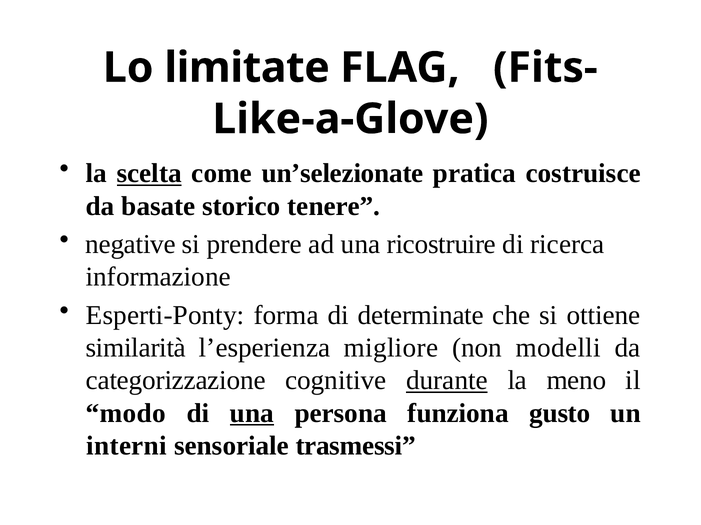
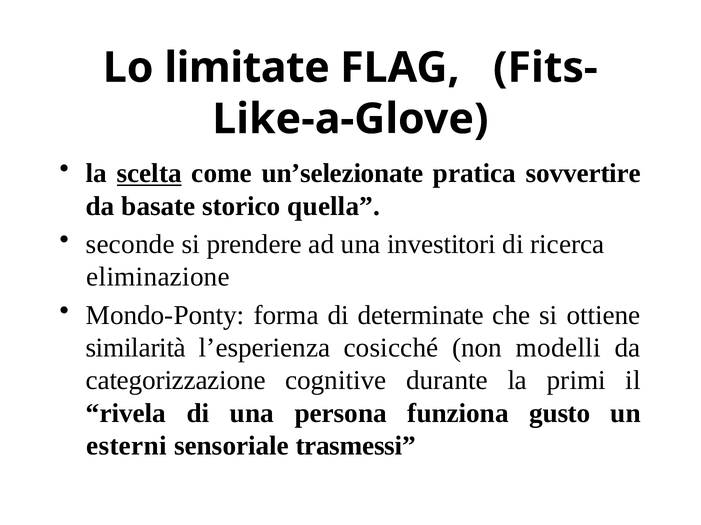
costruisce: costruisce -> sovvertire
tenere: tenere -> quella
negative: negative -> seconde
ricostruire: ricostruire -> investitori
informazione: informazione -> eliminazione
Esperti-Ponty: Esperti-Ponty -> Mondo-Ponty
migliore: migliore -> cosicché
durante underline: present -> none
meno: meno -> primi
modo: modo -> rivela
una at (252, 414) underline: present -> none
interni: interni -> esterni
